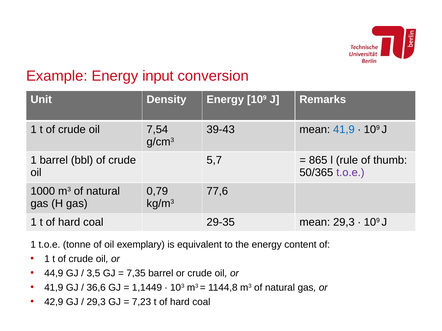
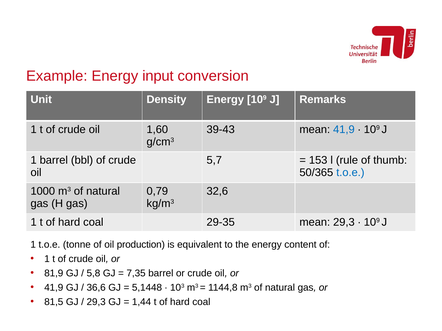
7,54: 7,54 -> 1,60
865: 865 -> 153
t.o.e at (350, 173) colour: purple -> blue
77,6: 77,6 -> 32,6
exemplary: exemplary -> production
44,9: 44,9 -> 81,9
3,5: 3,5 -> 5,8
1,1449: 1,1449 -> 5,1448
42,9: 42,9 -> 81,5
7,23: 7,23 -> 1,44
